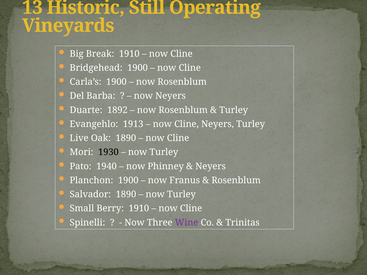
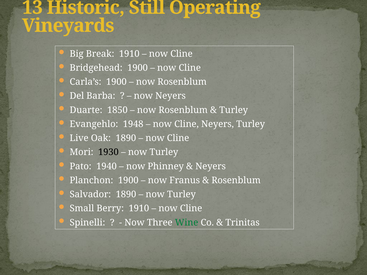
1892: 1892 -> 1850
1913: 1913 -> 1948
Wine colour: purple -> green
